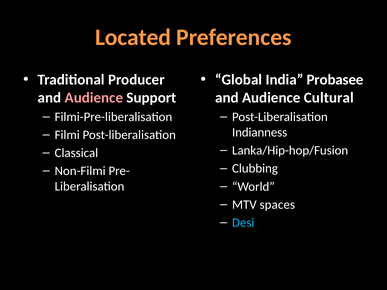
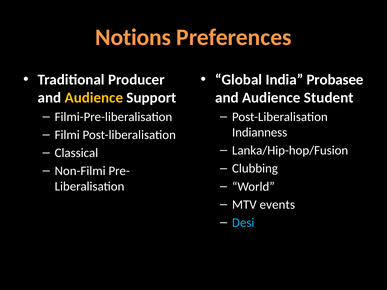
Located: Located -> Notions
Audience at (94, 98) colour: pink -> yellow
Cultural: Cultural -> Student
spaces: spaces -> events
